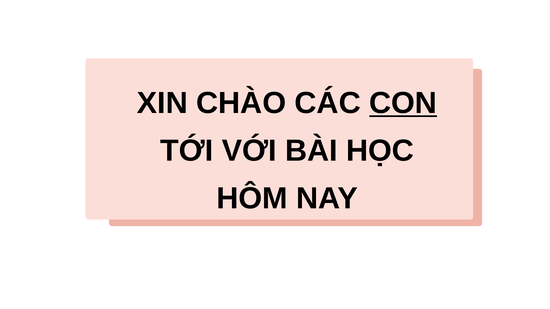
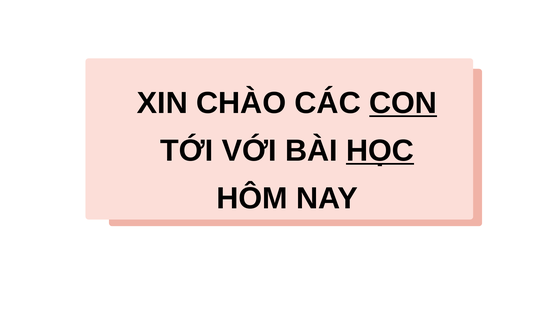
HỌC underline: none -> present
